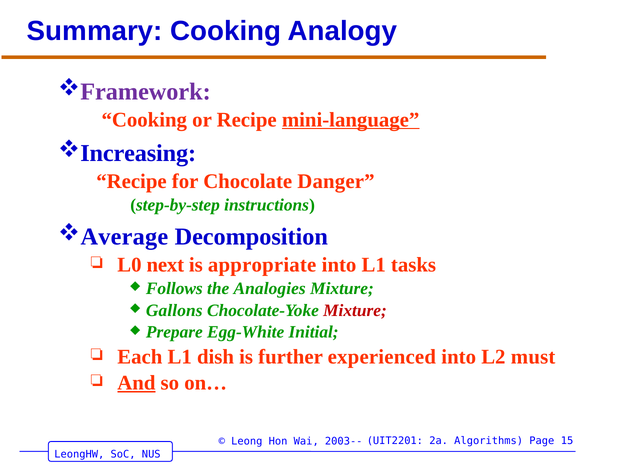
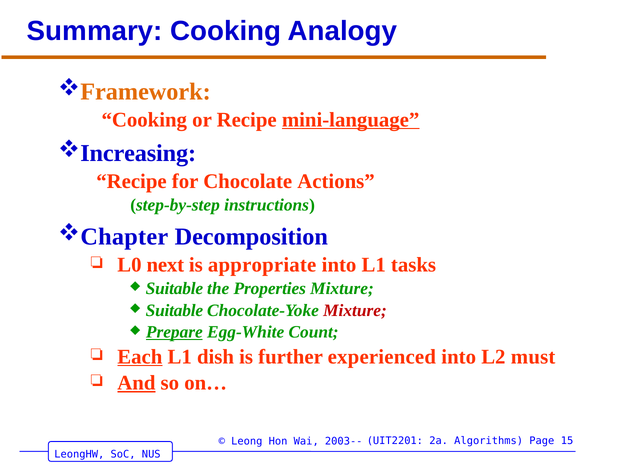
Framework colour: purple -> orange
Danger: Danger -> Actions
Average: Average -> Chapter
Follows at (174, 289): Follows -> Suitable
Analogies: Analogies -> Properties
Gallons at (174, 310): Gallons -> Suitable
Prepare underline: none -> present
Initial: Initial -> Count
Each underline: none -> present
